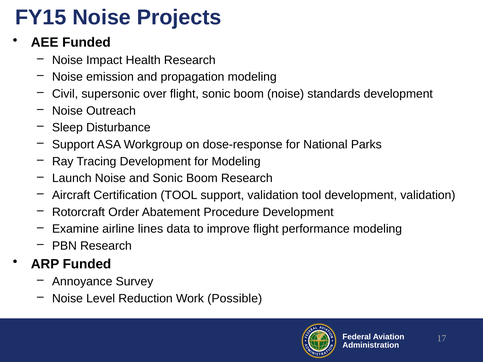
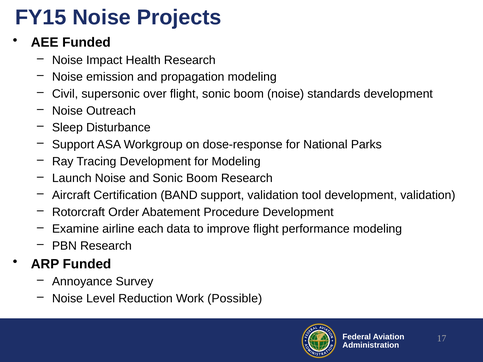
Certification TOOL: TOOL -> BAND
lines: lines -> each
